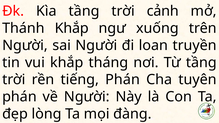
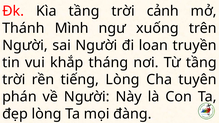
Thánh Khắp: Khắp -> Mình
tiếng Phán: Phán -> Lòng
